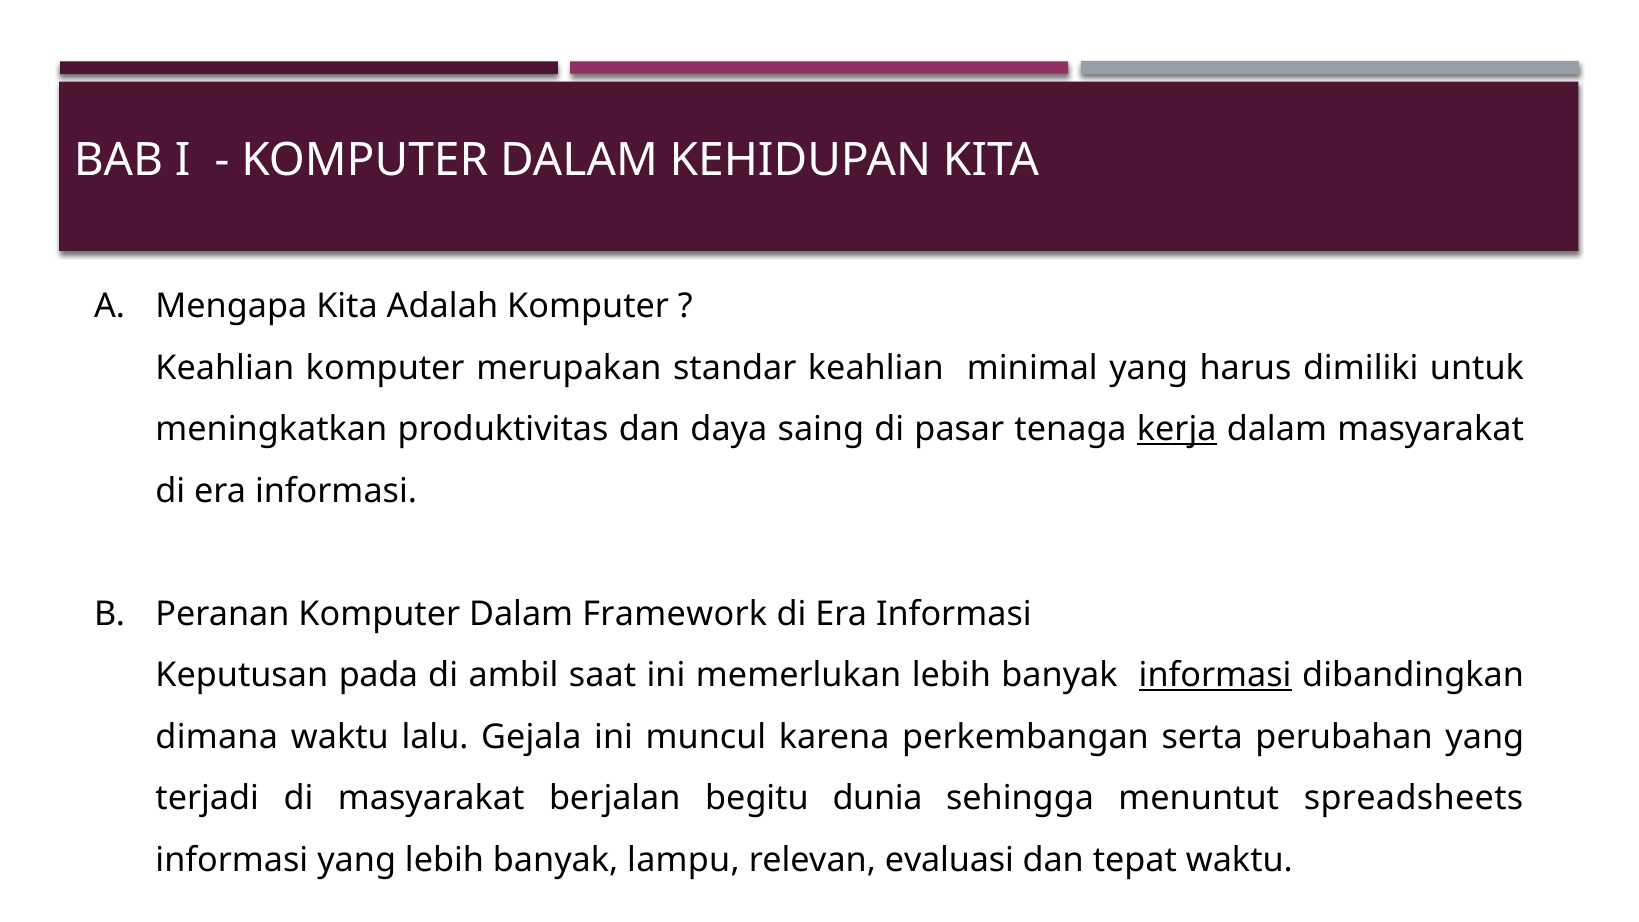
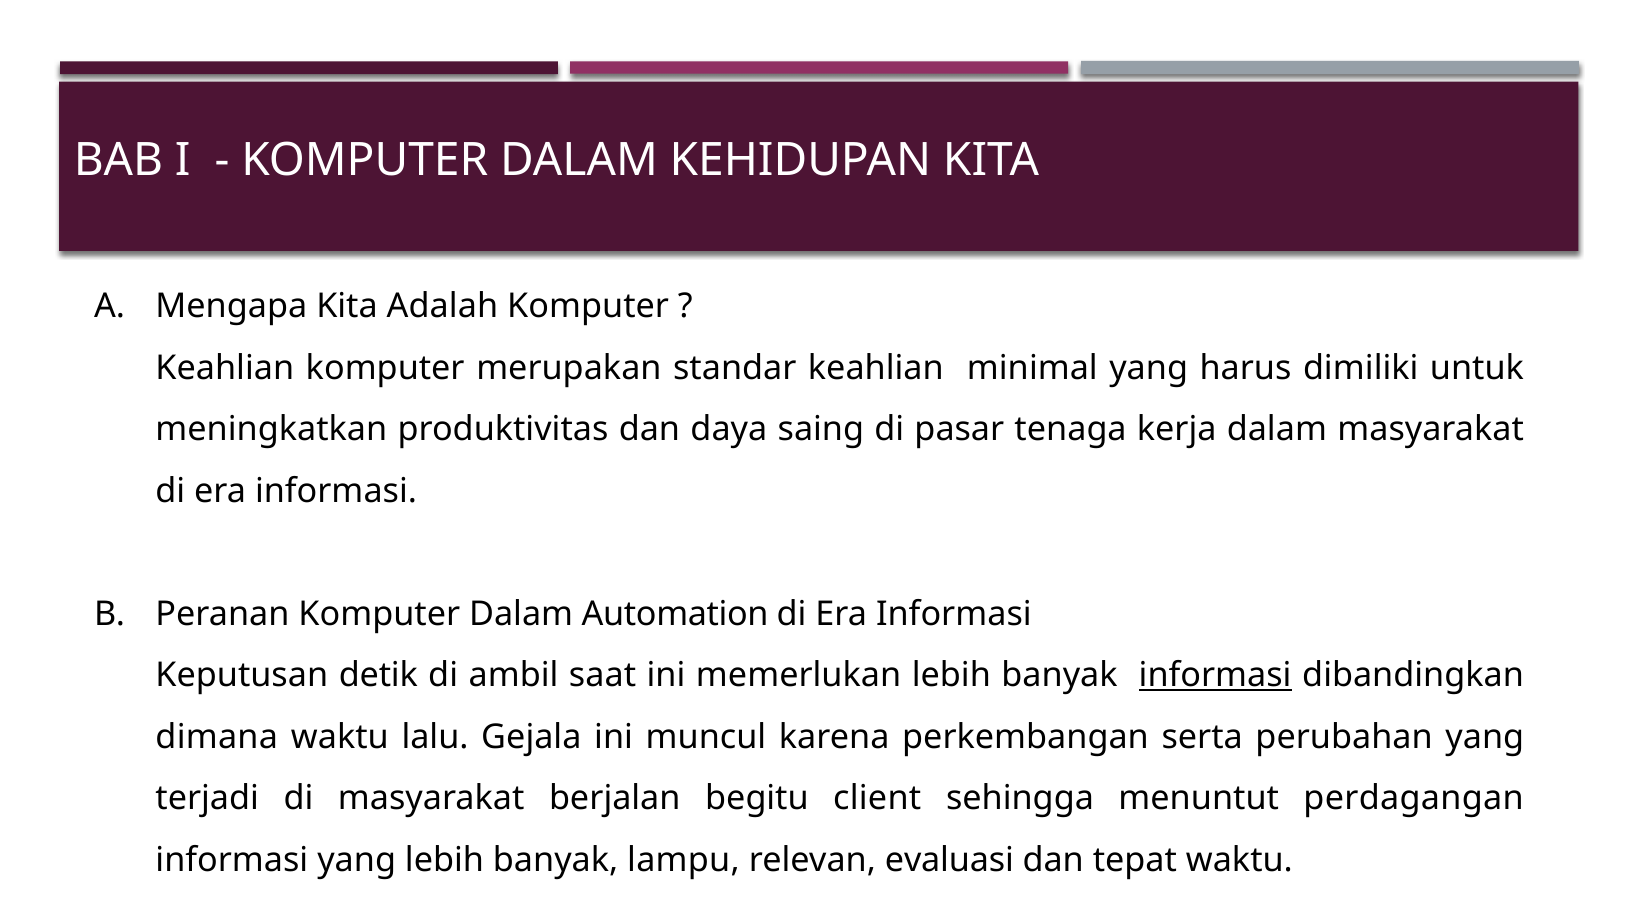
kerja underline: present -> none
Framework: Framework -> Automation
pada: pada -> detik
dunia: dunia -> client
spreadsheets: spreadsheets -> perdagangan
